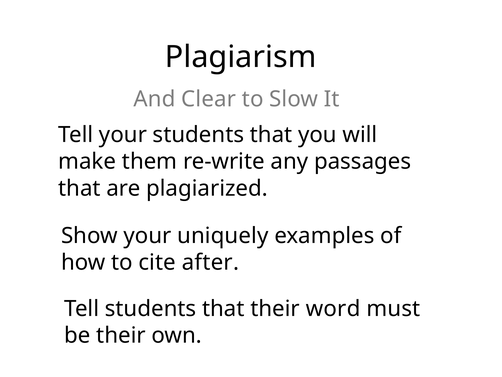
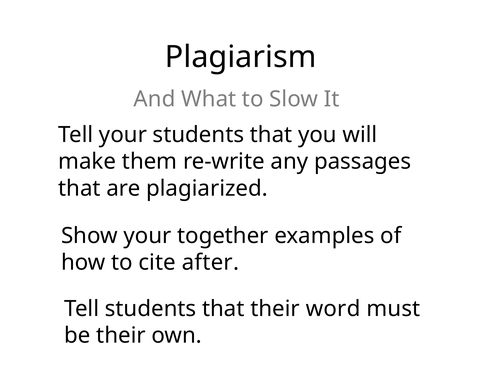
Clear: Clear -> What
uniquely: uniquely -> together
